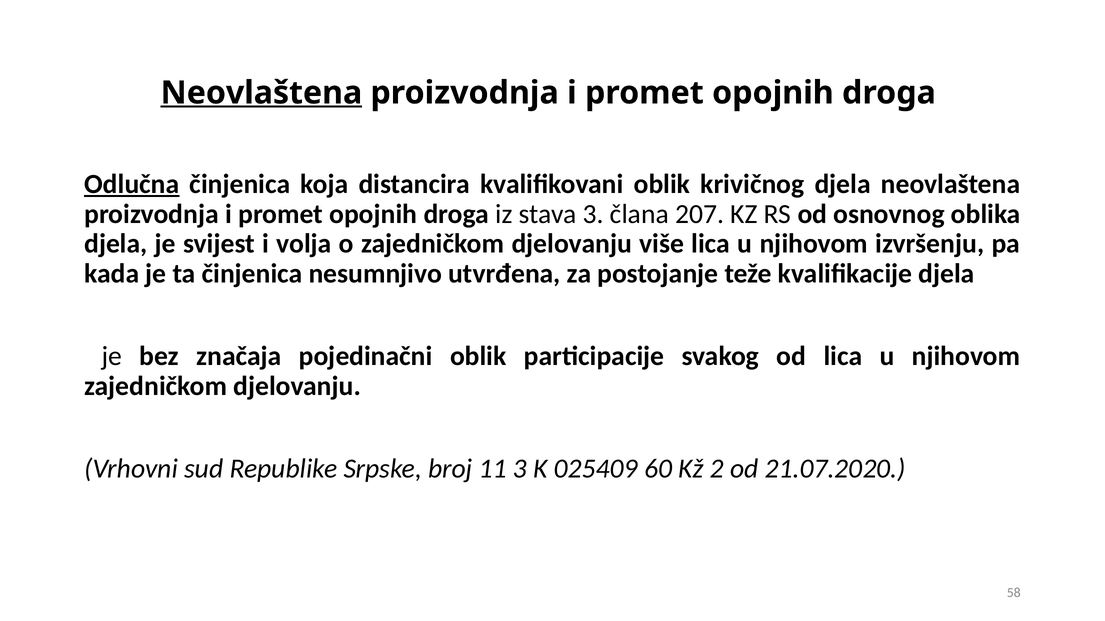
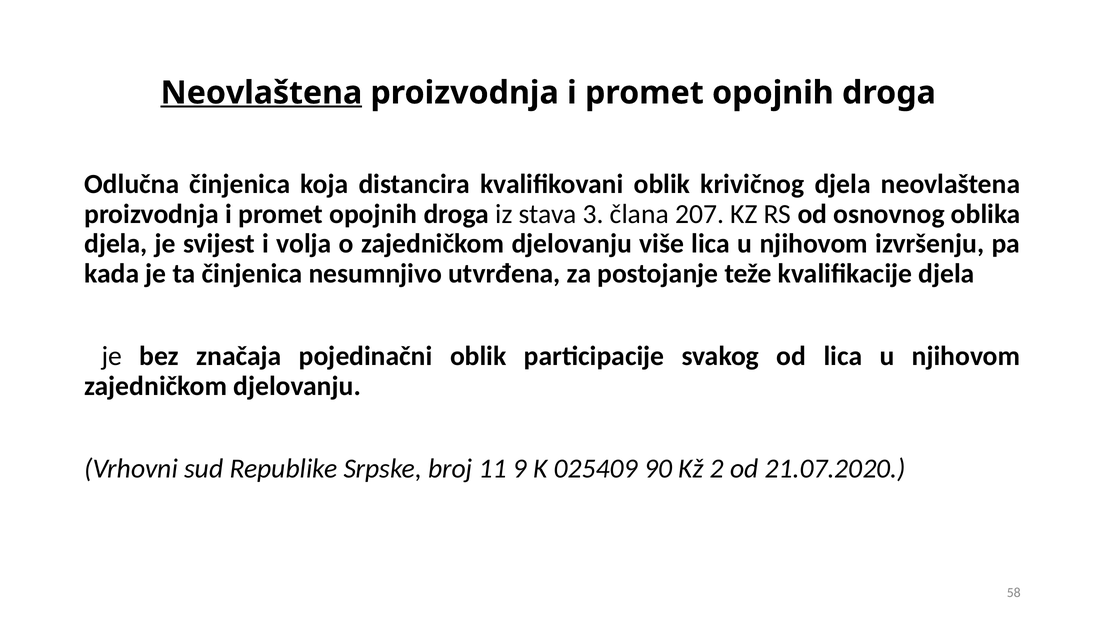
Odlučna underline: present -> none
11 3: 3 -> 9
60: 60 -> 90
